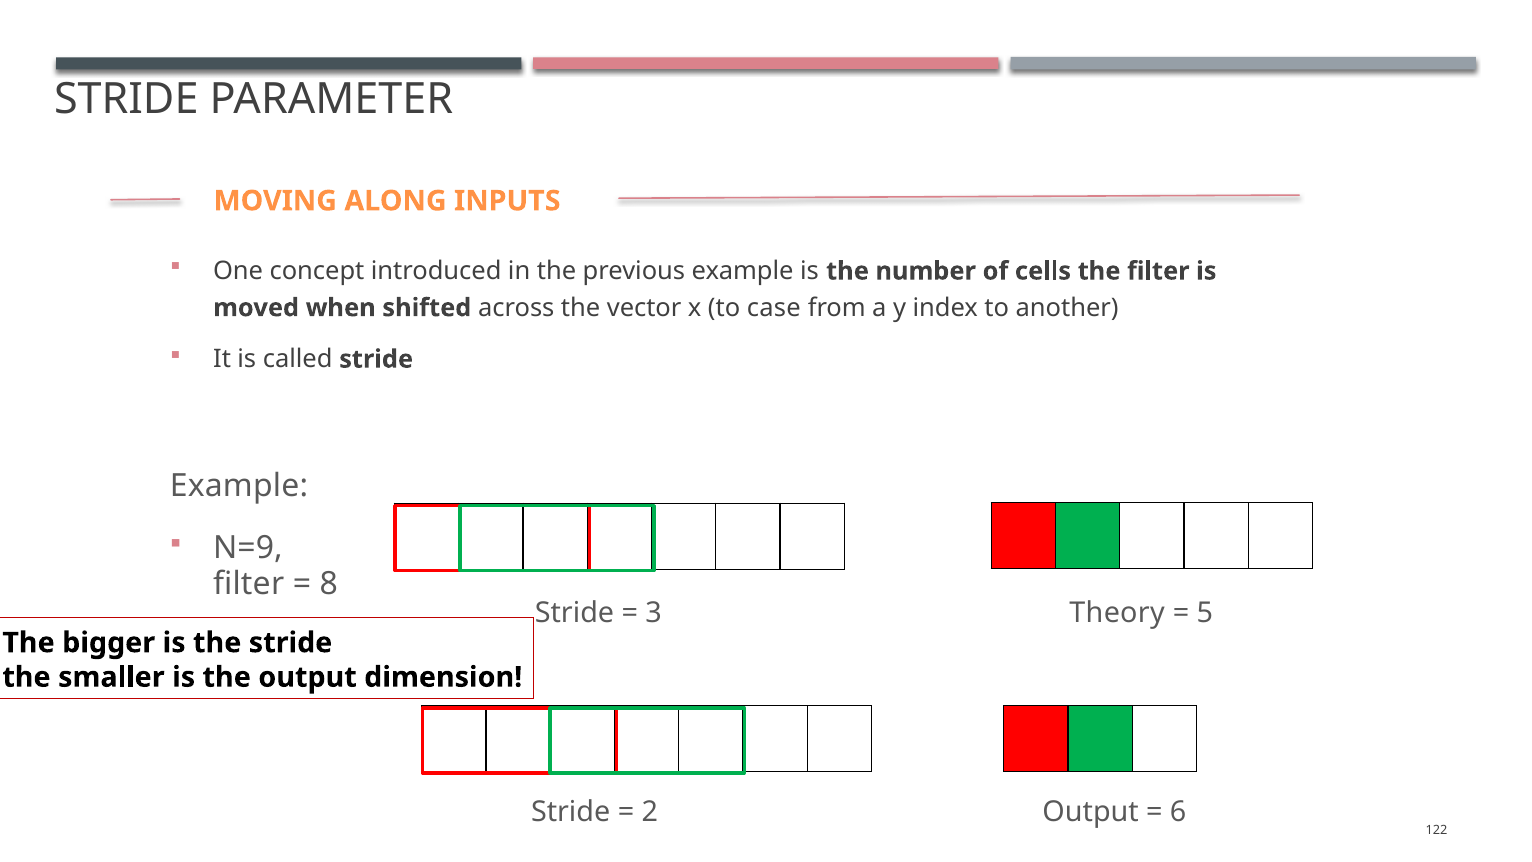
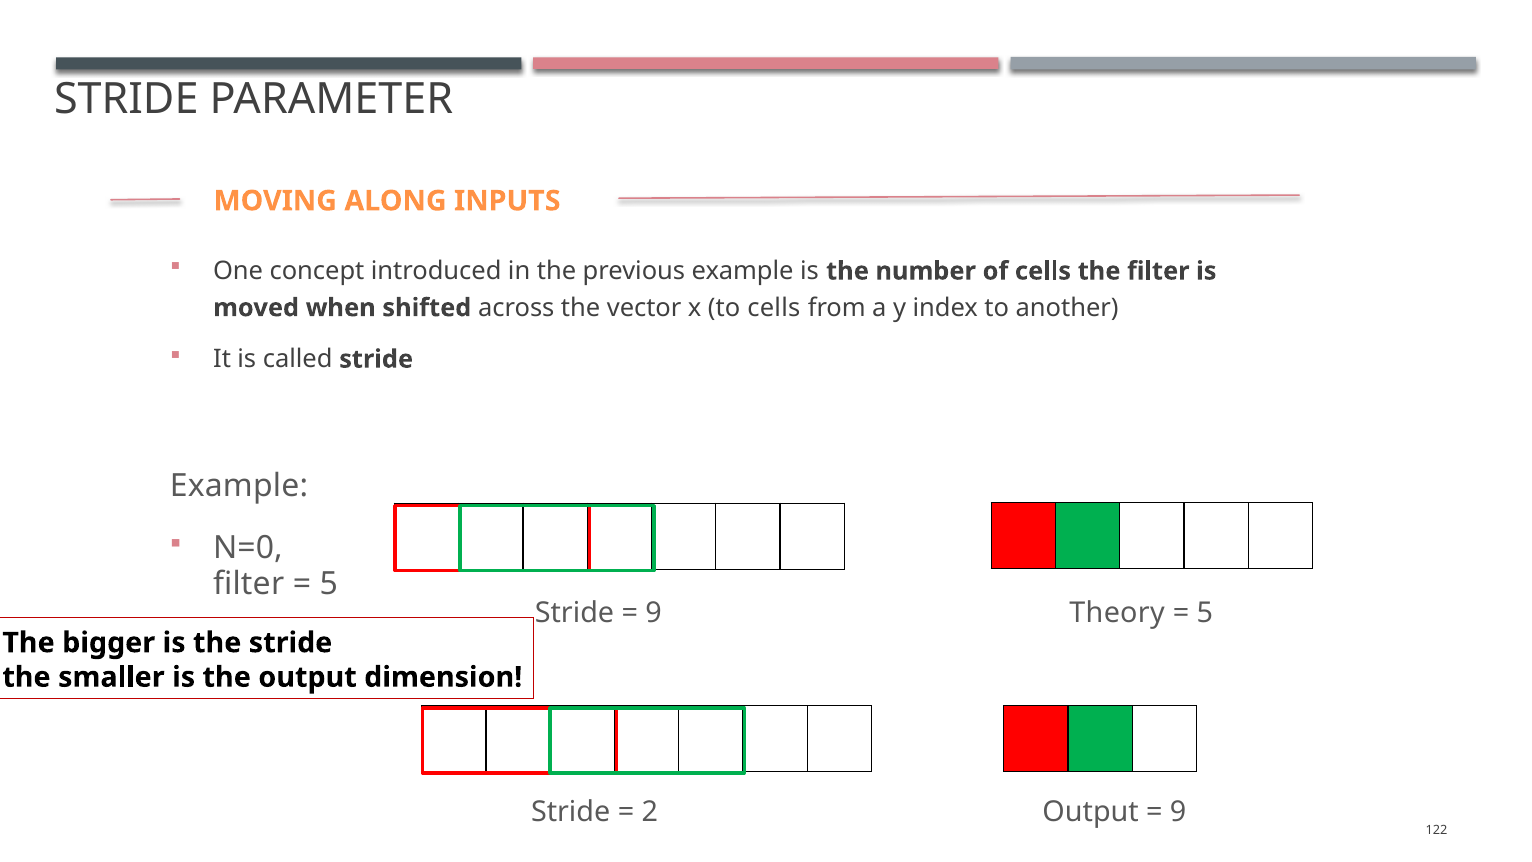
to case: case -> cells
N=9: N=9 -> N=0
8 at (329, 584): 8 -> 5
3 at (654, 613): 3 -> 9
6 at (1178, 812): 6 -> 9
